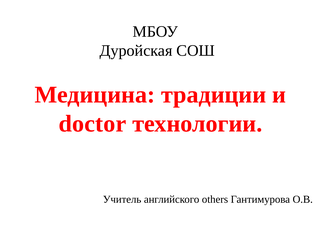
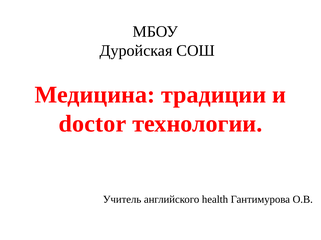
others: others -> health
